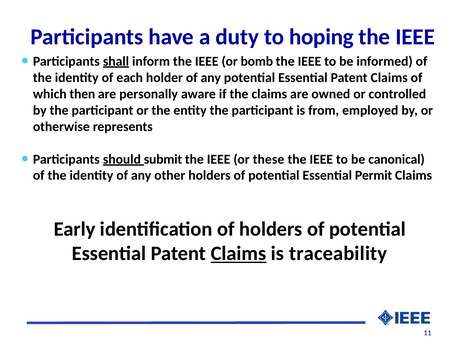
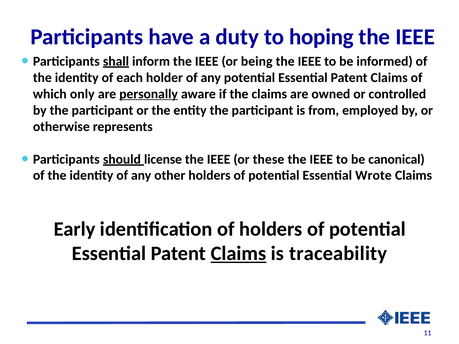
bomb: bomb -> being
then: then -> only
personally underline: none -> present
submit: submit -> license
Permit: Permit -> Wrote
